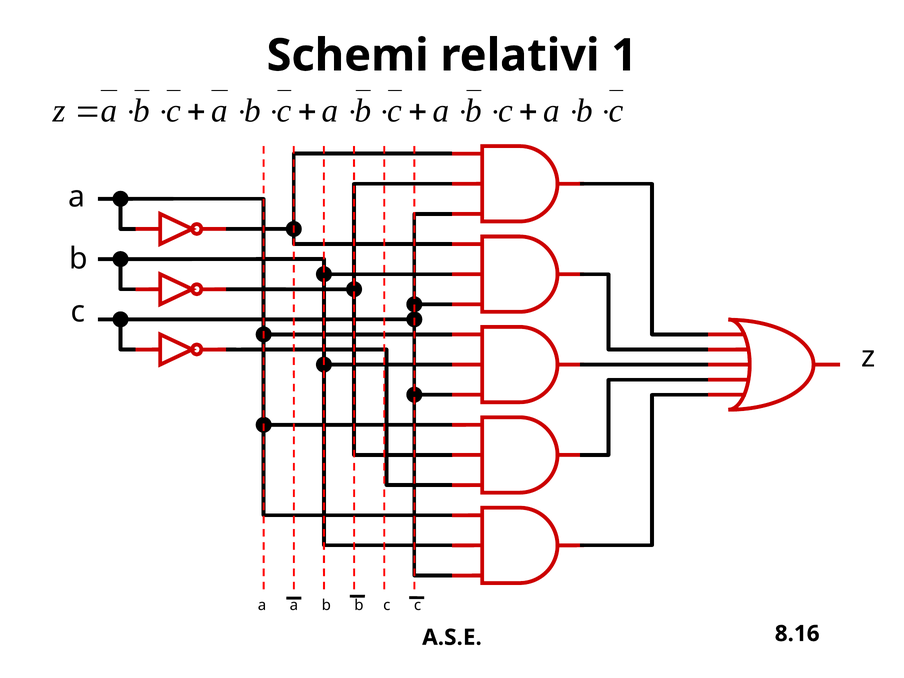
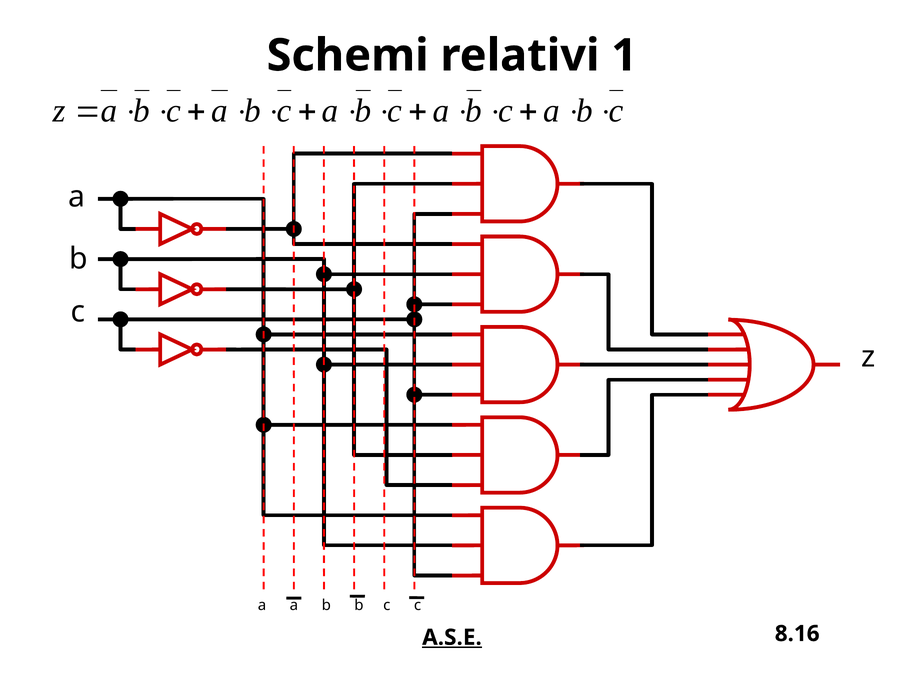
A.S.E underline: none -> present
